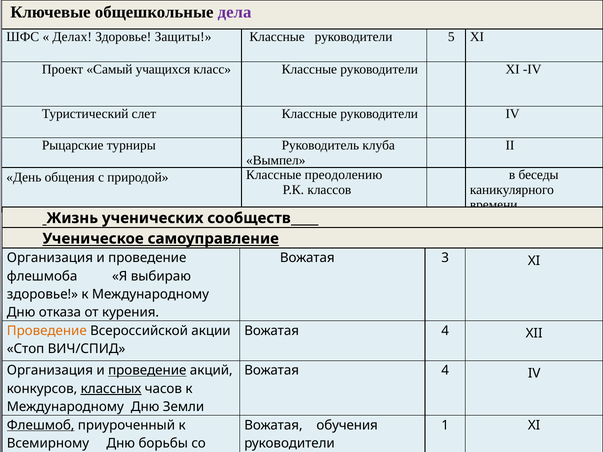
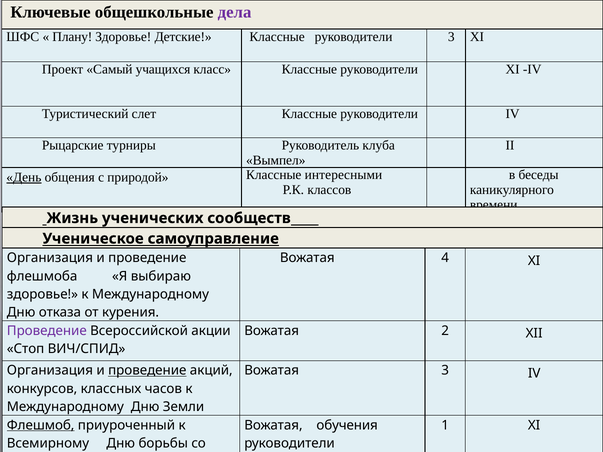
Делах: Делах -> Плану
Защиты: Защиты -> Детские
руководители 5: 5 -> 3
День underline: none -> present
преодолению: преодолению -> интересными
3: 3 -> 4
Проведение at (47, 331) colour: orange -> purple
4 at (445, 331): 4 -> 2
4 at (445, 371): 4 -> 3
классных underline: present -> none
